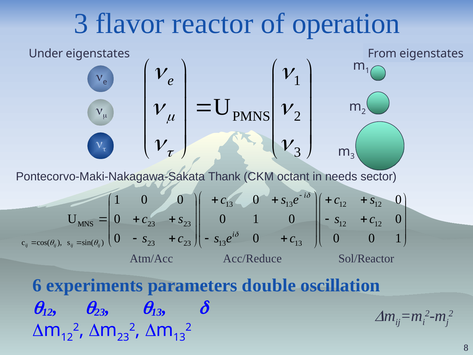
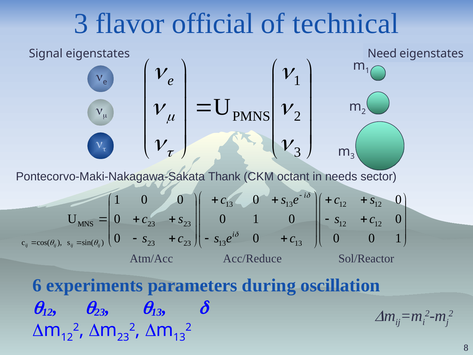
reactor: reactor -> official
operation: operation -> technical
Under: Under -> Signal
From: From -> Need
double: double -> during
